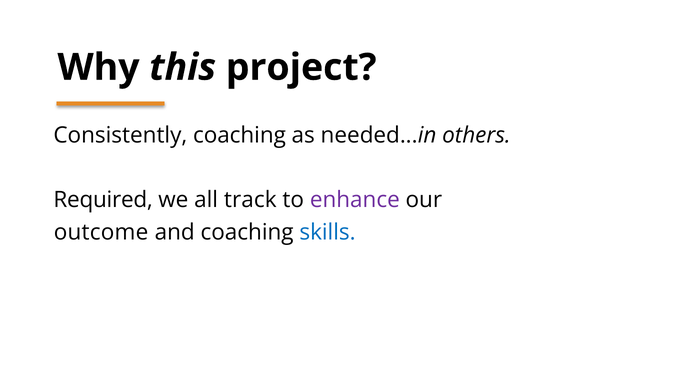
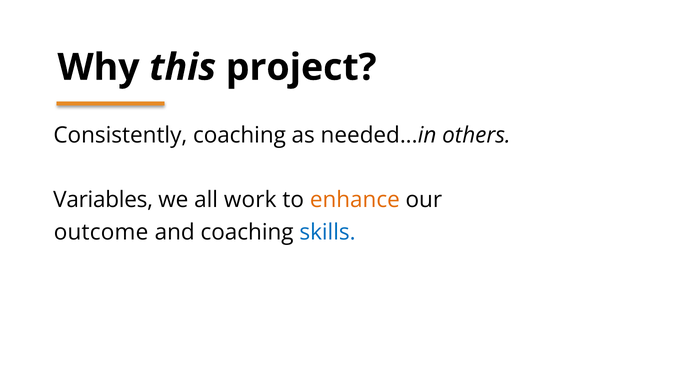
Required: Required -> Variables
track: track -> work
enhance colour: purple -> orange
